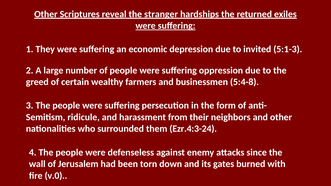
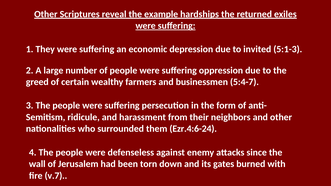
stranger: stranger -> example
5:4-8: 5:4-8 -> 5:4-7
Ezr.4:3-24: Ezr.4:3-24 -> Ezr.4:6-24
v.0: v.0 -> v.7
